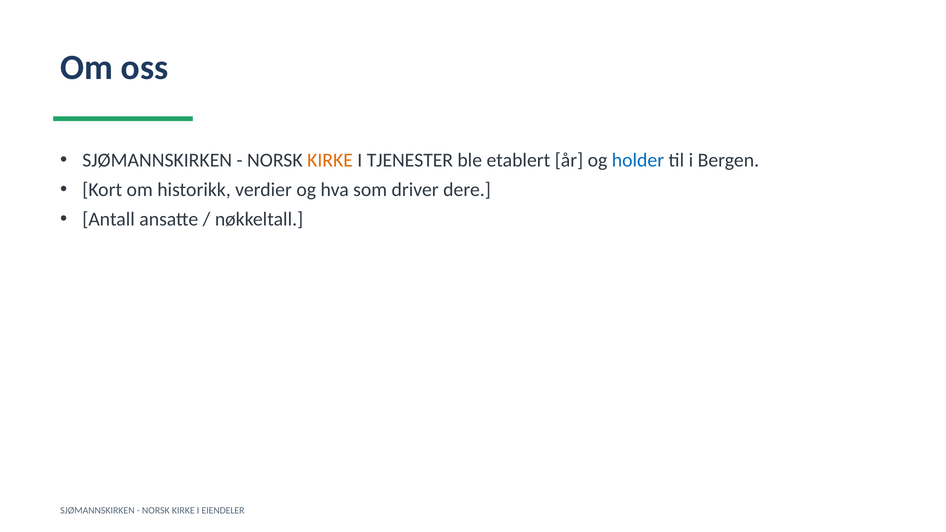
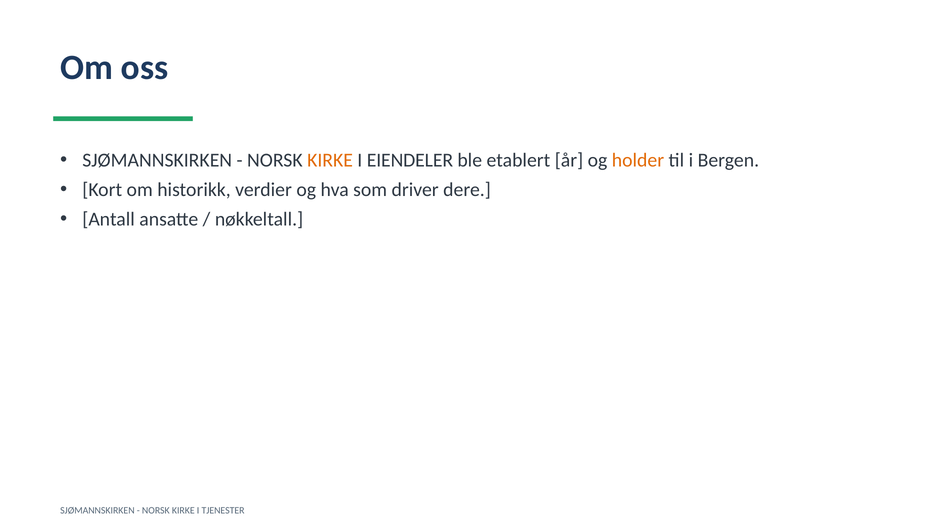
TJENESTER: TJENESTER -> EIENDELER
holder colour: blue -> orange
EIENDELER: EIENDELER -> TJENESTER
